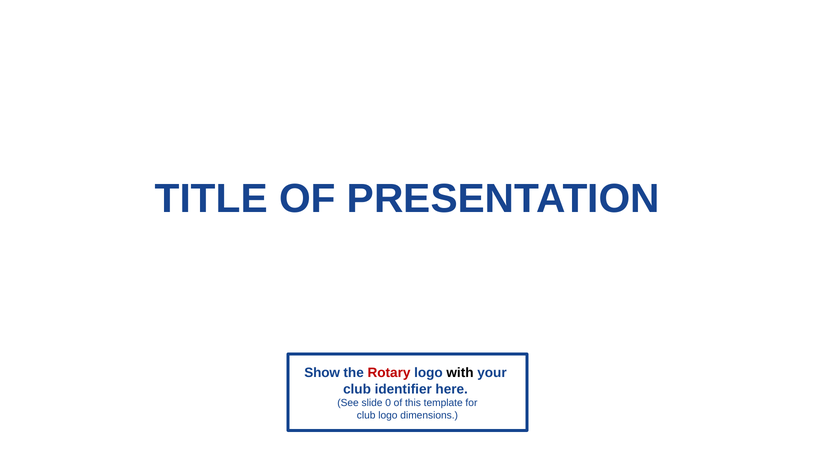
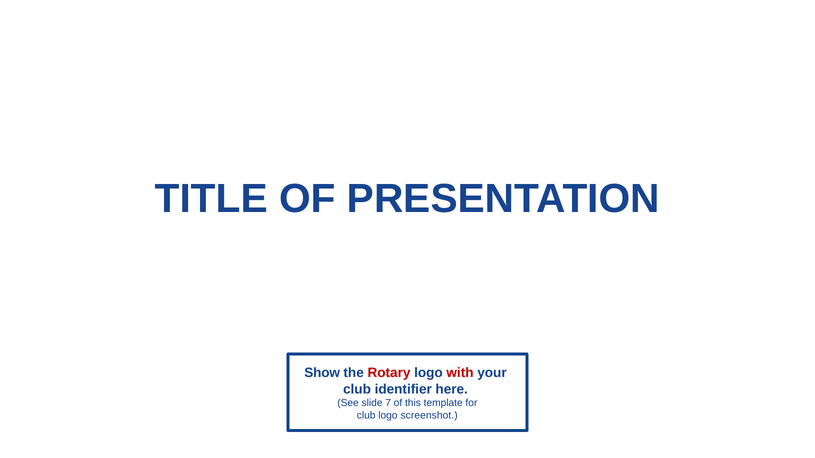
with colour: black -> red
0: 0 -> 7
dimensions: dimensions -> screenshot
